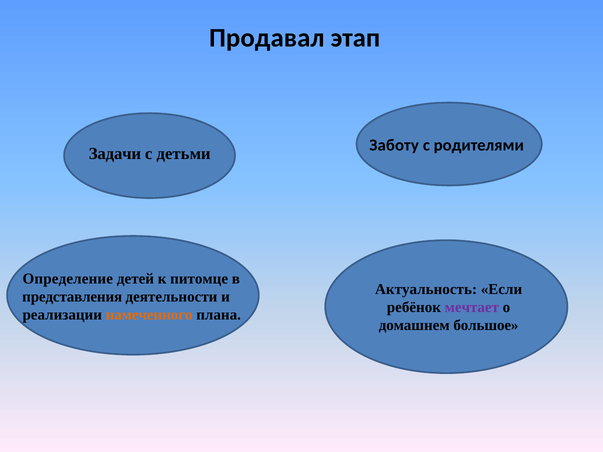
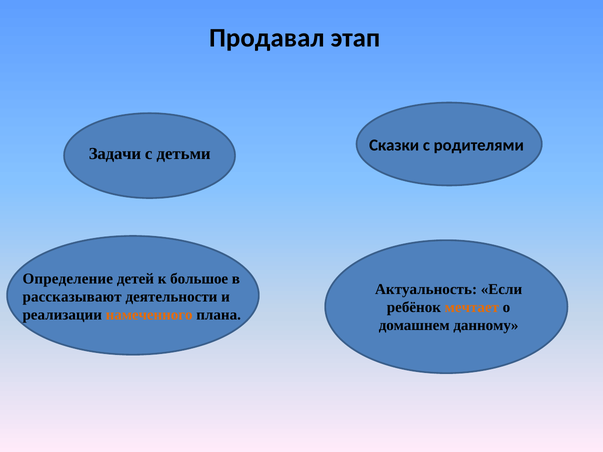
Заботу: Заботу -> Сказки
питомце: питомце -> большое
представления: представления -> рассказывают
мечтает colour: purple -> orange
большое: большое -> данному
